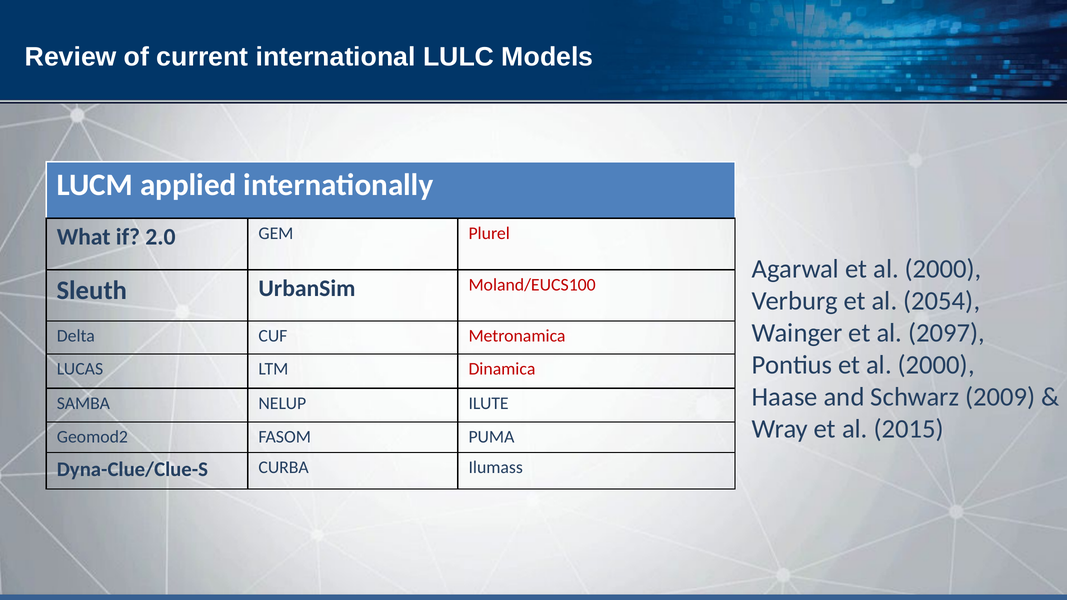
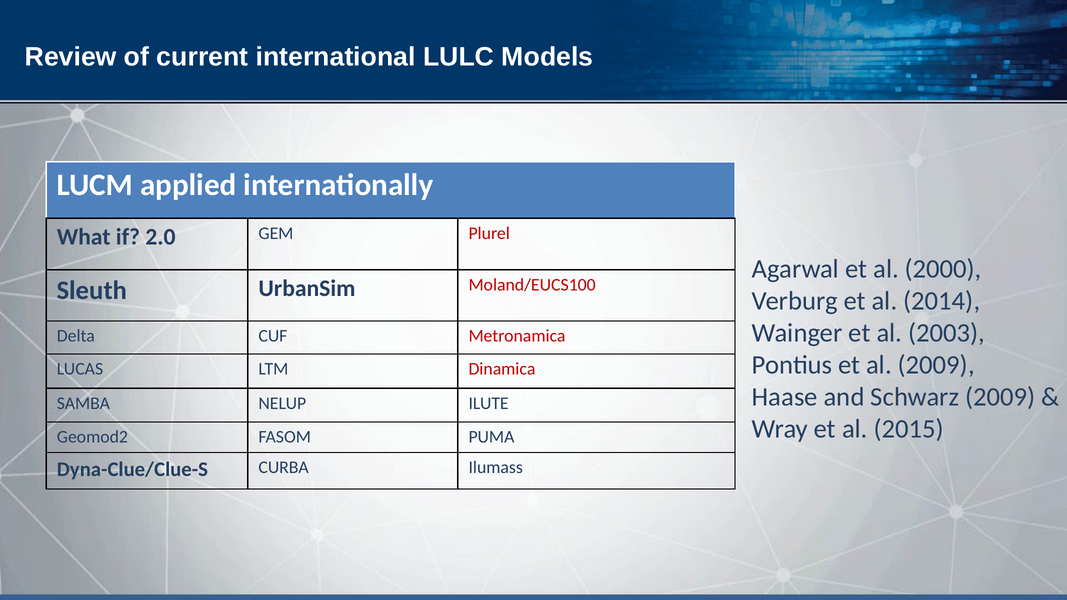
2054: 2054 -> 2014
2097: 2097 -> 2003
Pontius et al 2000: 2000 -> 2009
